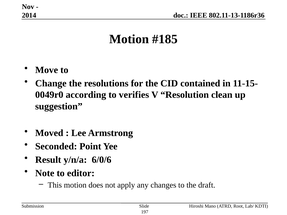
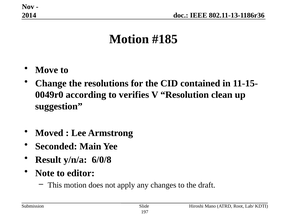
Point: Point -> Main
6/0/6: 6/0/6 -> 6/0/8
